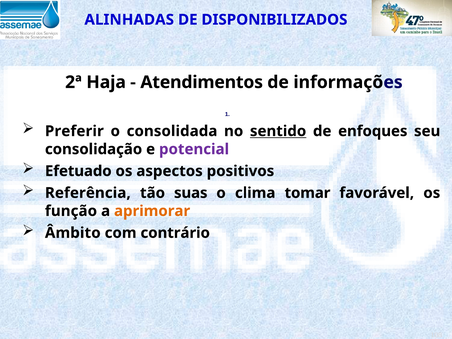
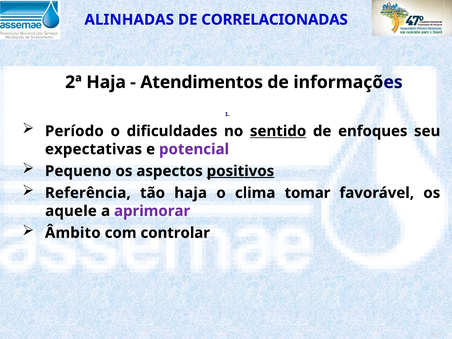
DISPONIBILIZADOS: DISPONIBILIZADOS -> CORRELACIONADAS
Preferir: Preferir -> Período
consolidada: consolidada -> dificuldades
consolidação: consolidação -> expectativas
Efetuado: Efetuado -> Pequeno
positivos underline: none -> present
tão suas: suas -> haja
função: função -> aquele
aprimorar colour: orange -> purple
contrário: contrário -> controlar
